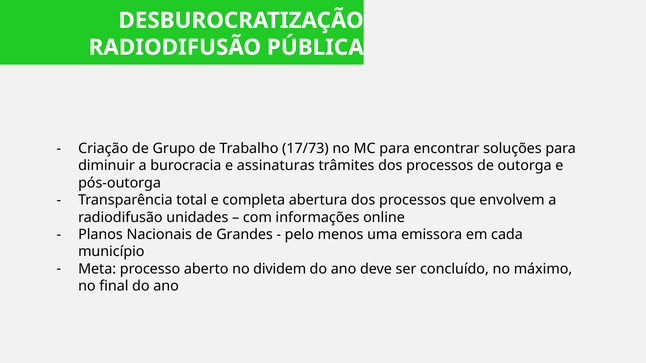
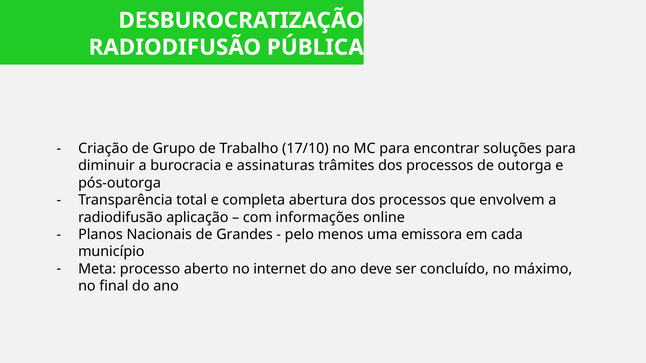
17/73: 17/73 -> 17/10
unidades: unidades -> aplicação
dividem: dividem -> internet
